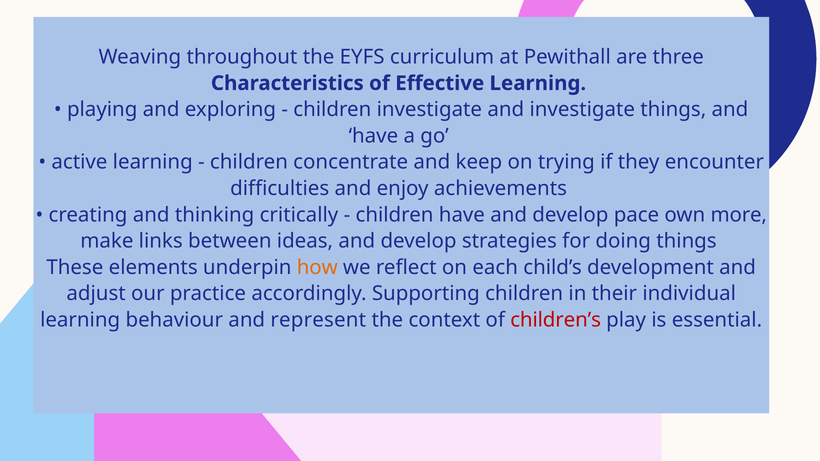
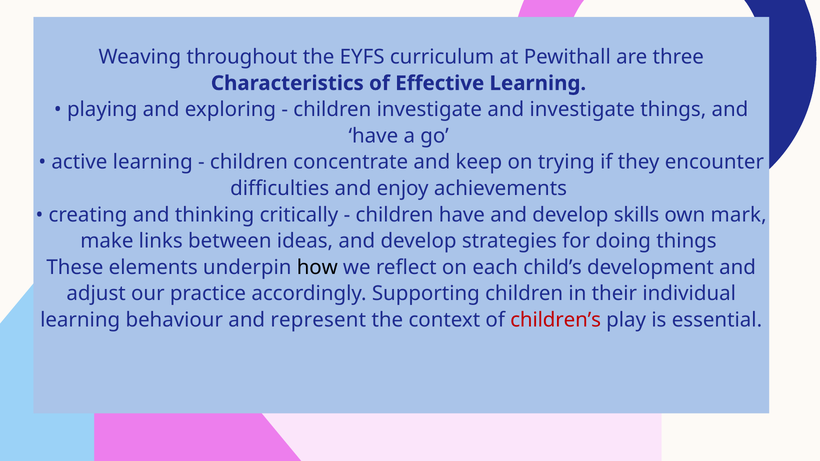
pace: pace -> skills
more: more -> mark
how colour: orange -> black
